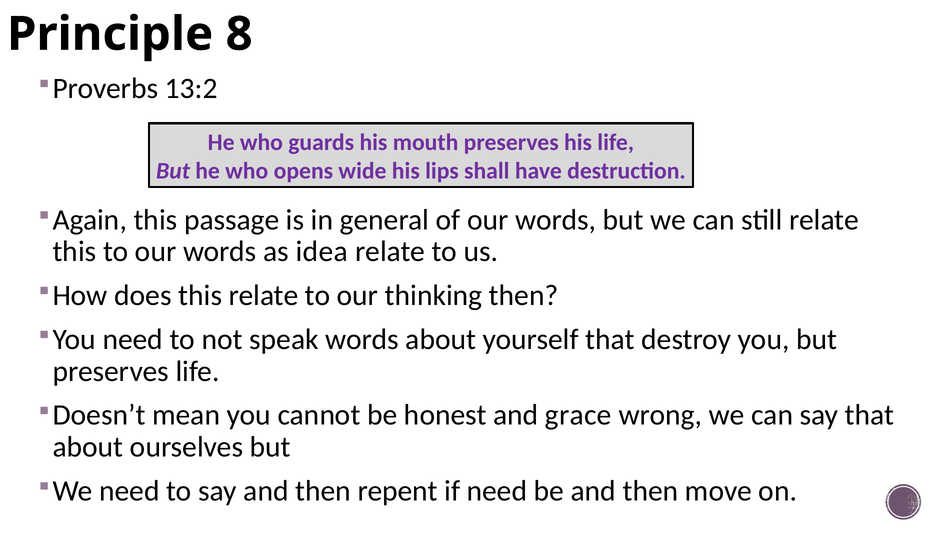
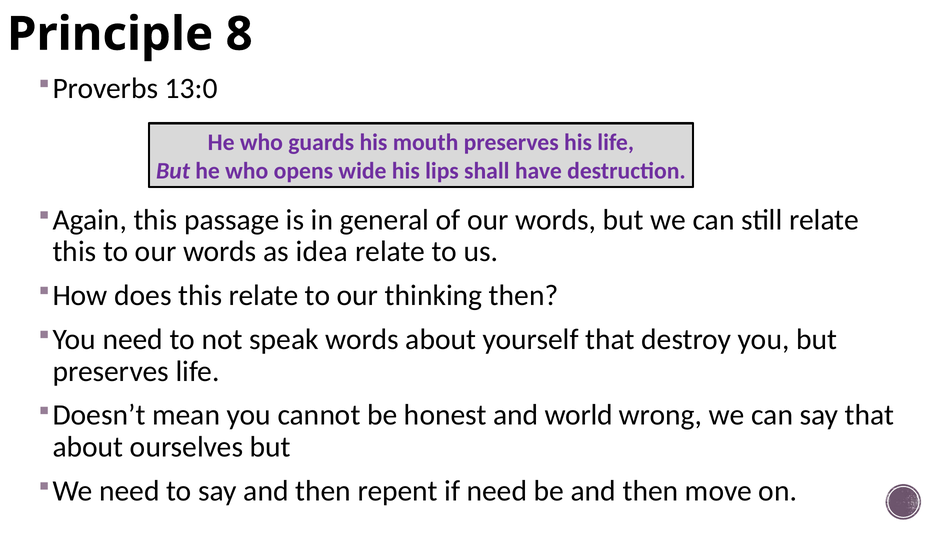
13:2: 13:2 -> 13:0
grace: grace -> world
